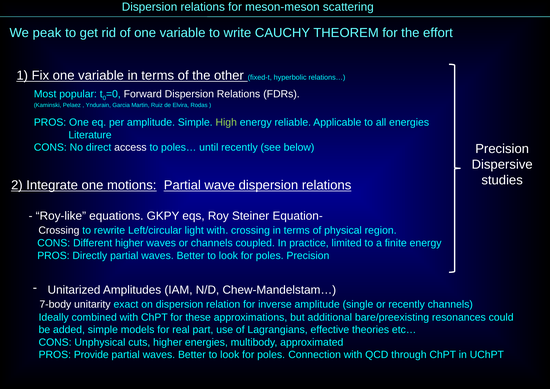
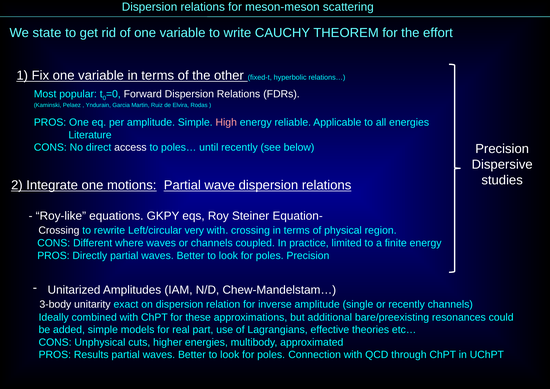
peak: peak -> state
High colour: light green -> pink
light: light -> very
Different higher: higher -> where
7-body: 7-body -> 3-body
Provide: Provide -> Results
